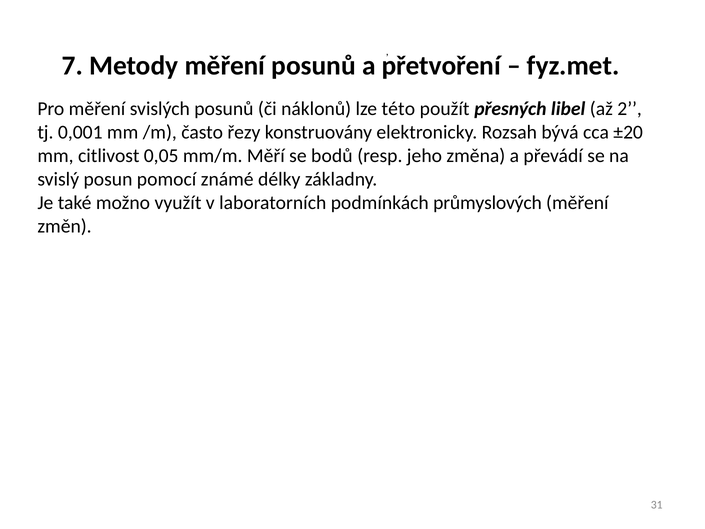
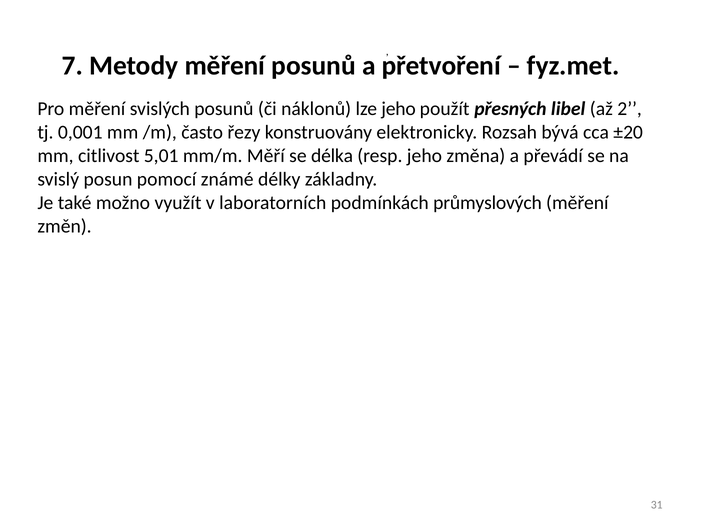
lze této: této -> jeho
0,05: 0,05 -> 5,01
bodů: bodů -> délka
